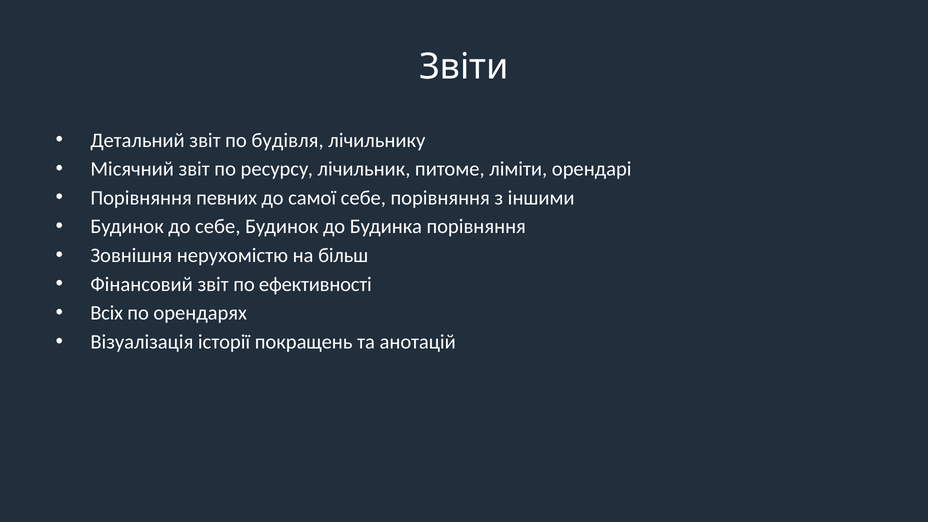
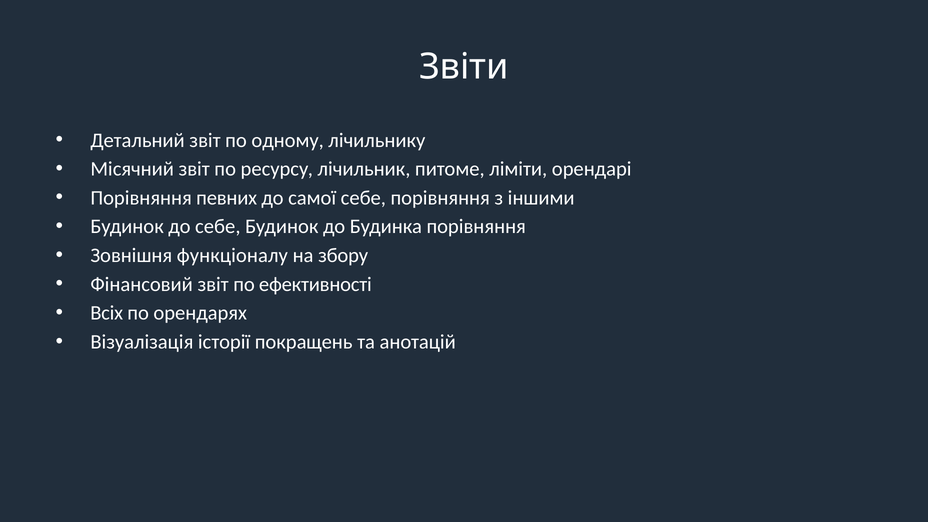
будівля: будівля -> одному
нерухомістю: нерухомістю -> функціоналу
більш: більш -> збору
